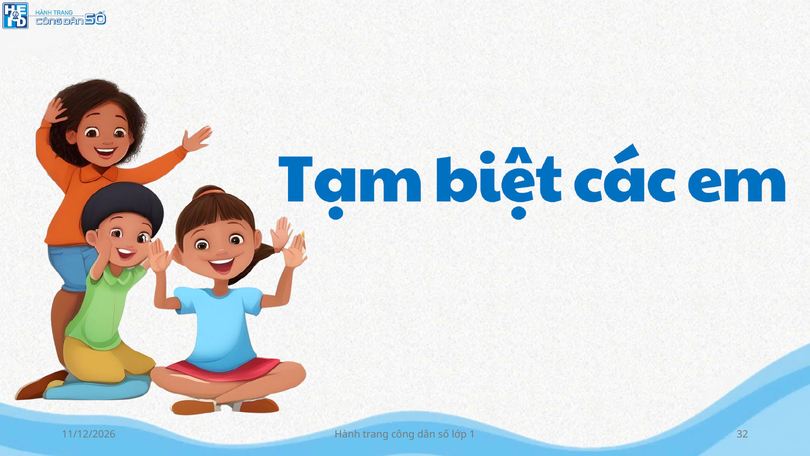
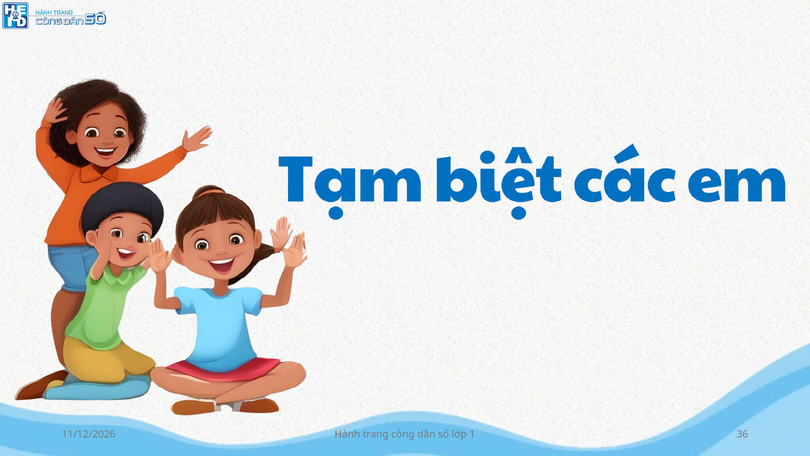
32: 32 -> 36
